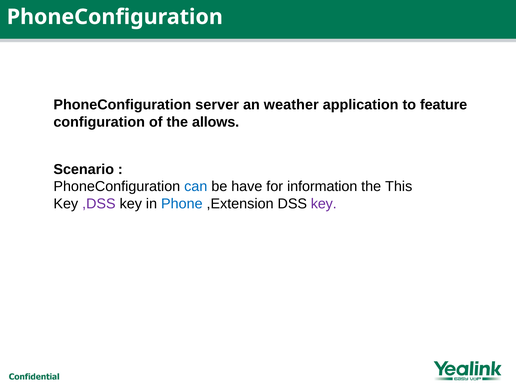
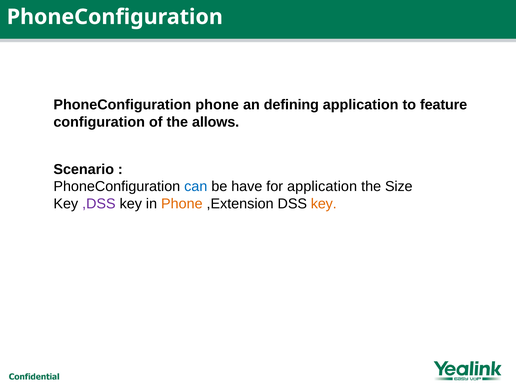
PhoneConfiguration server: server -> phone
weather: weather -> defining
for information: information -> application
This: This -> Size
Phone at (182, 204) colour: blue -> orange
key at (324, 204) colour: purple -> orange
